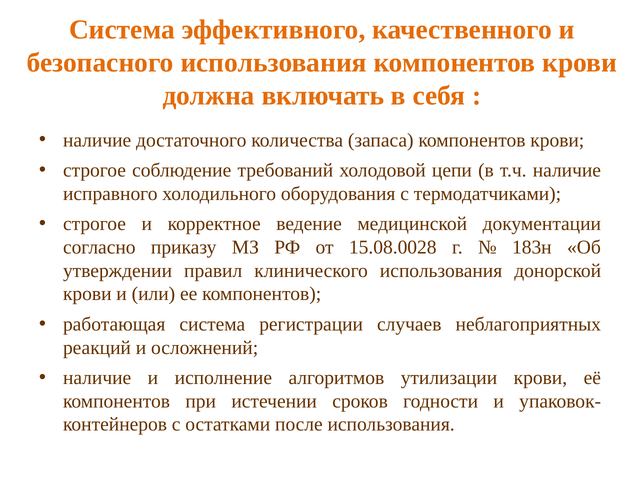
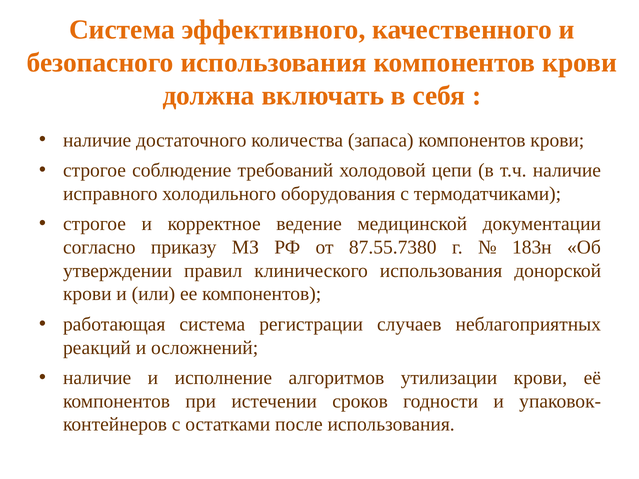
15.08.0028: 15.08.0028 -> 87.55.7380
